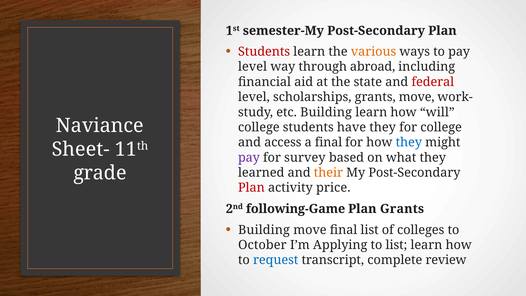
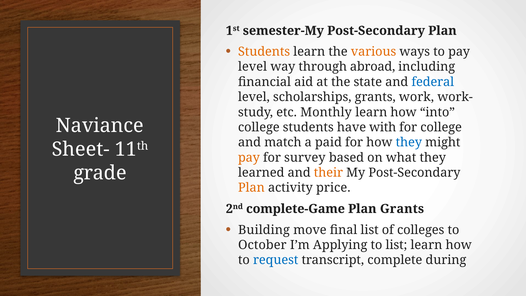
Students at (264, 52) colour: red -> orange
federal colour: red -> blue
grants move: move -> work
etc Building: Building -> Monthly
will: will -> into
have they: they -> with
access: access -> match
a final: final -> paid
pay at (249, 157) colour: purple -> orange
Plan at (251, 188) colour: red -> orange
following-Game: following-Game -> complete-Game
review: review -> during
